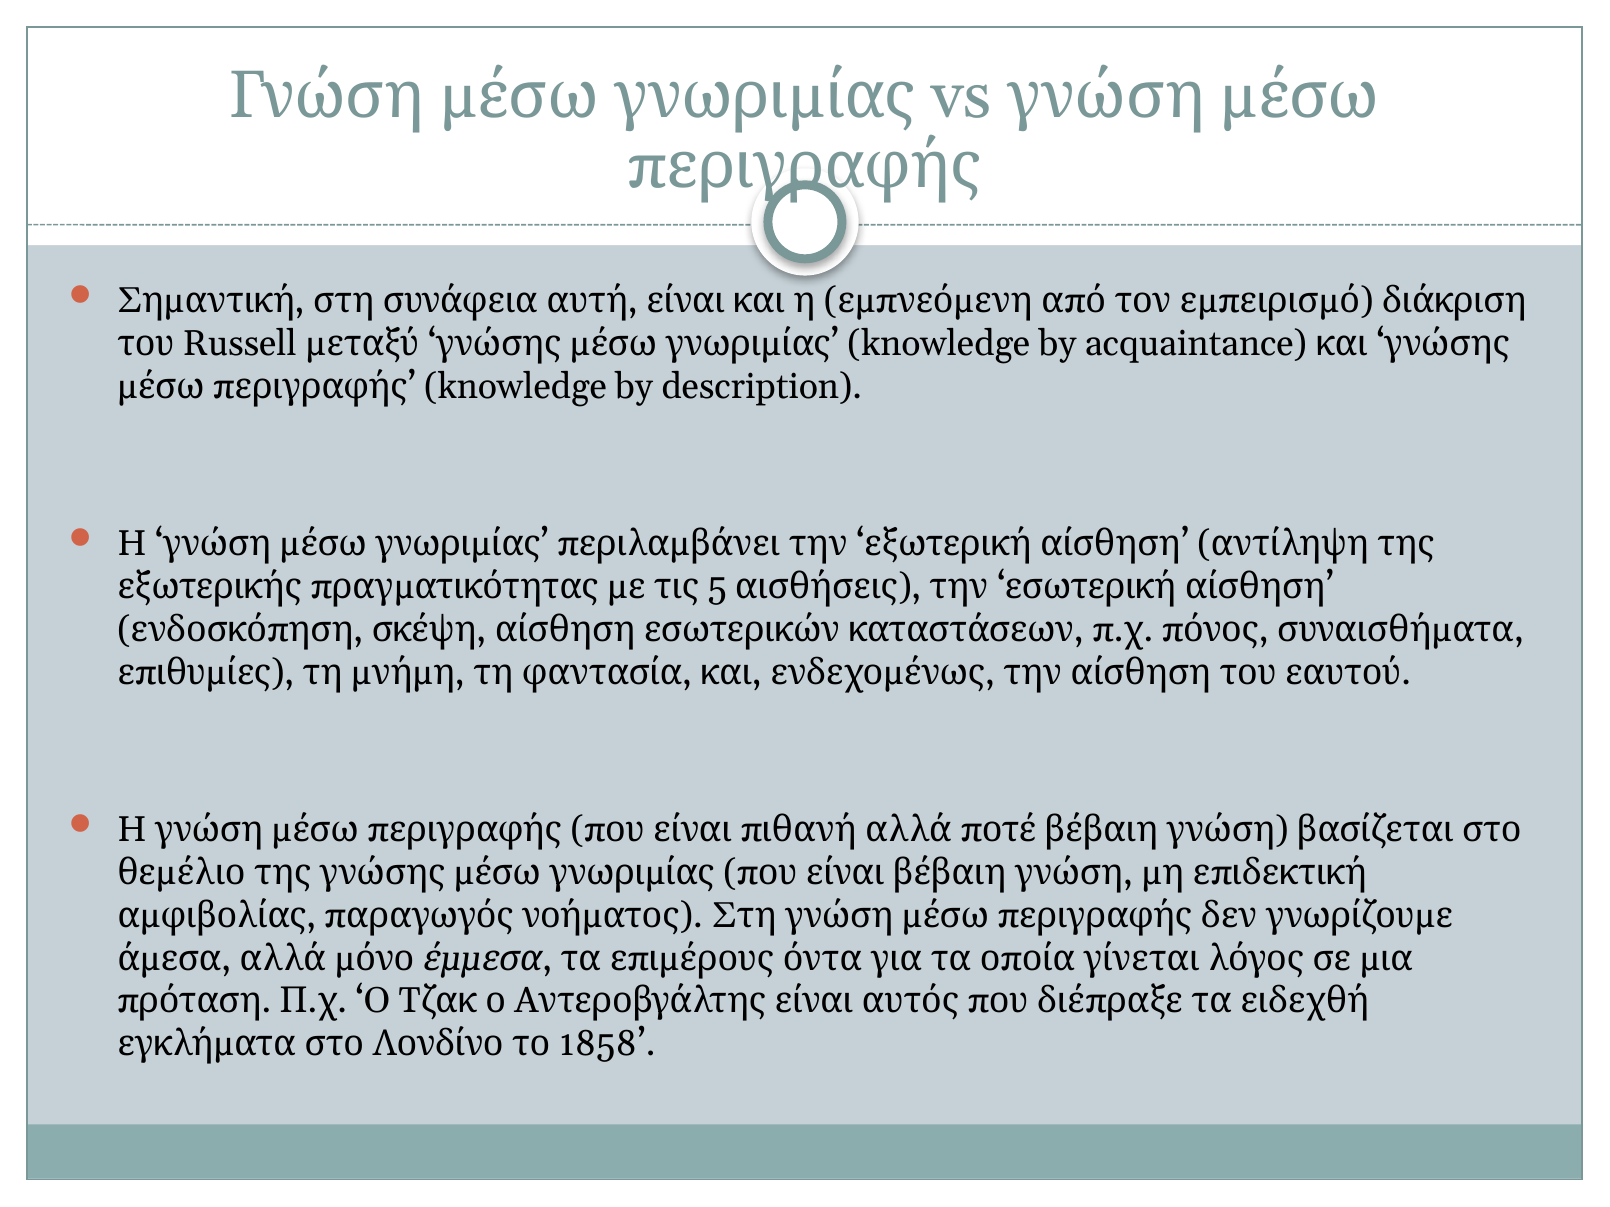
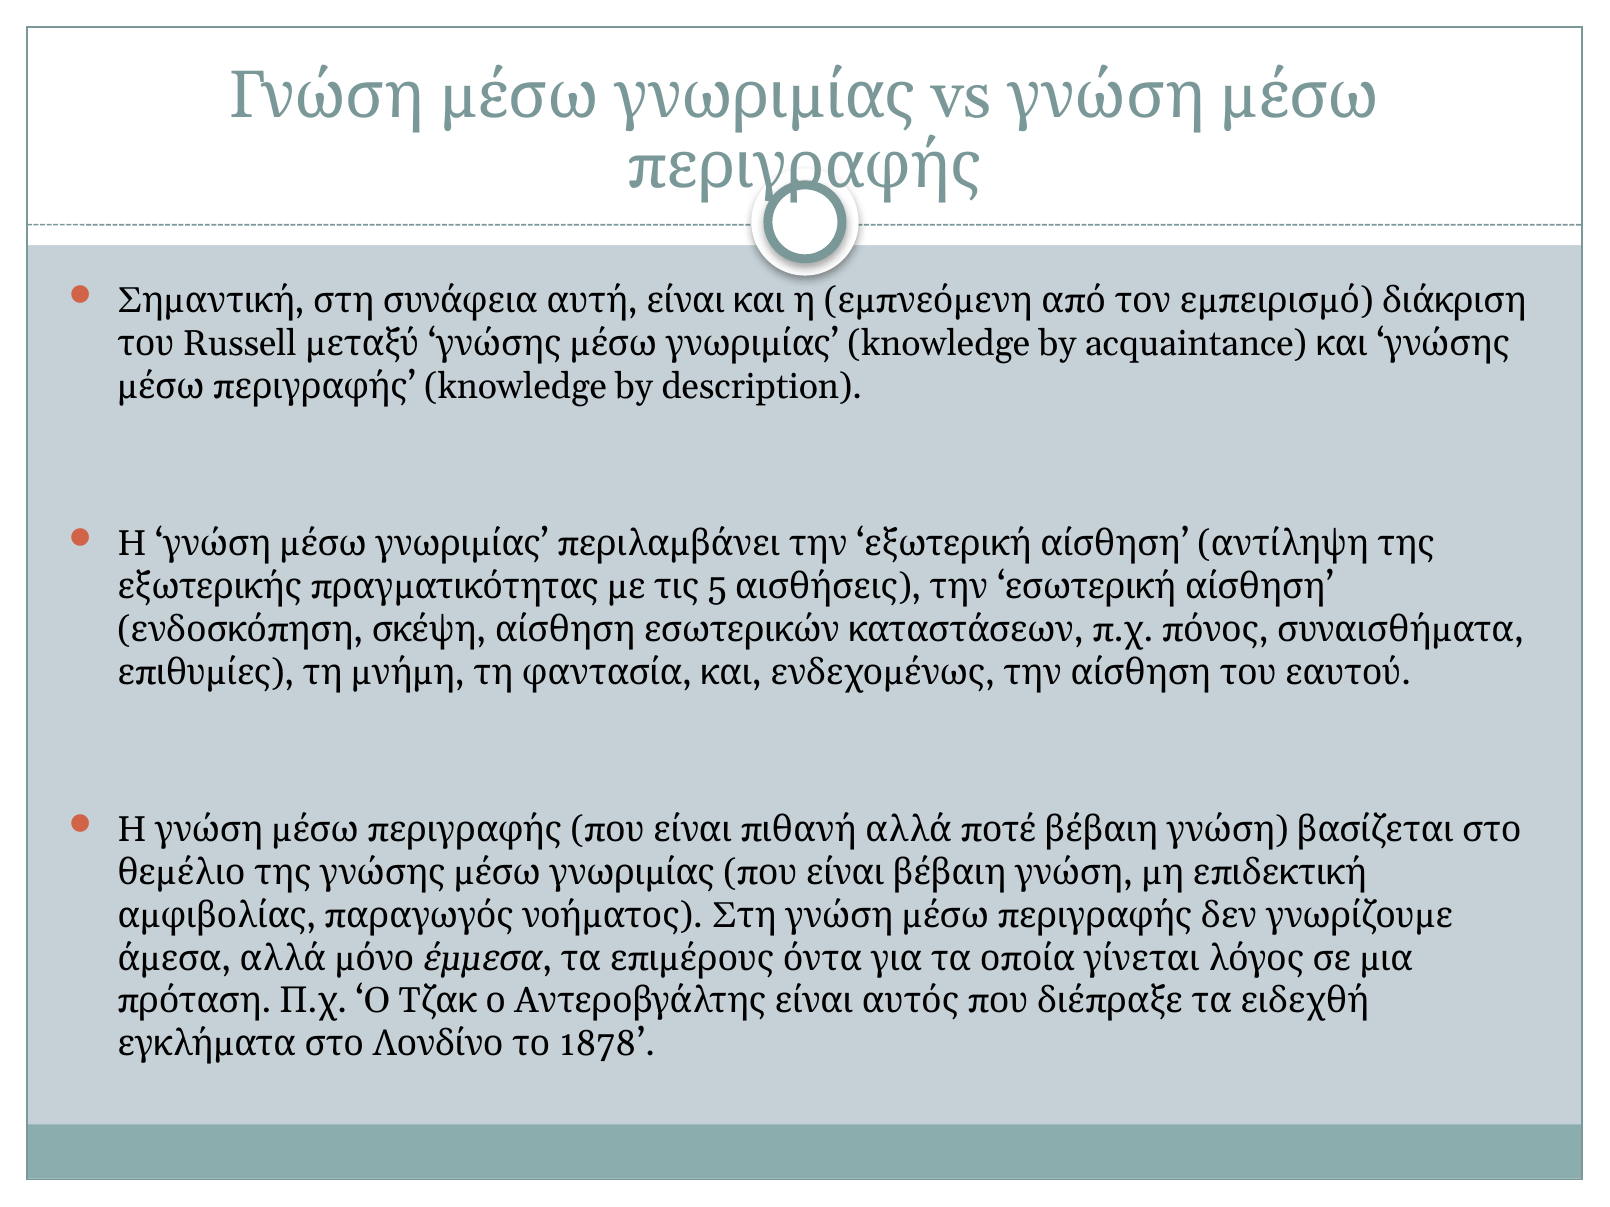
1858: 1858 -> 1878
